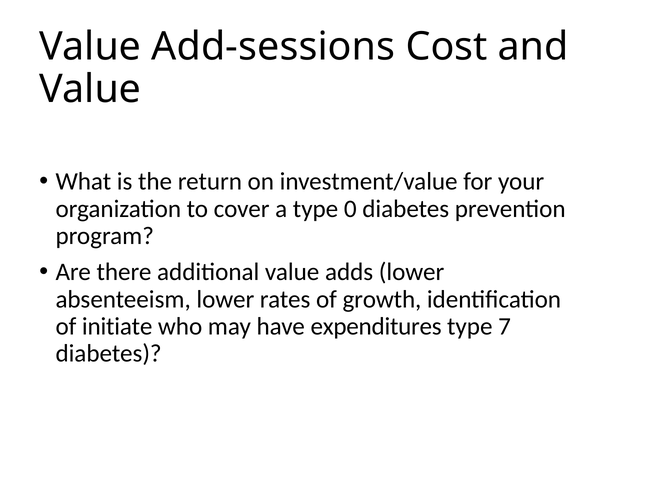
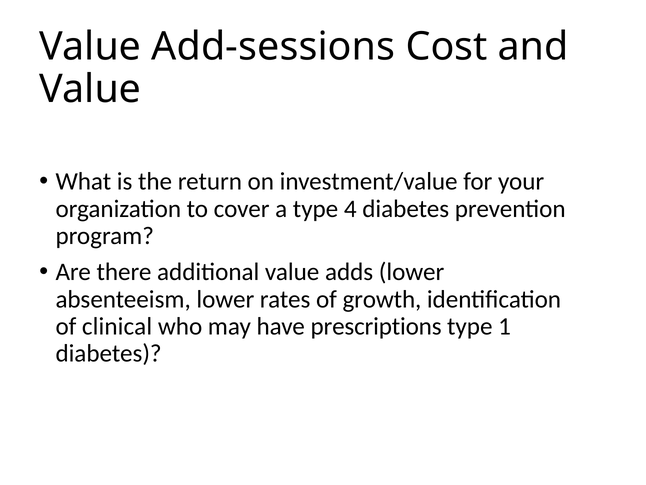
0: 0 -> 4
initiate: initiate -> clinical
expenditures: expenditures -> prescriptions
7: 7 -> 1
